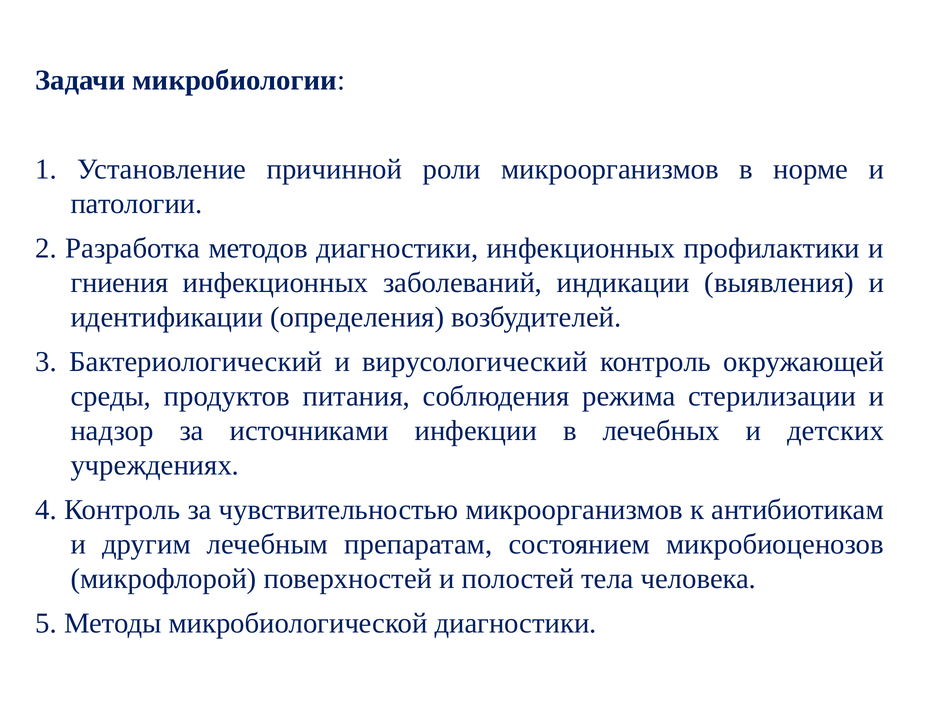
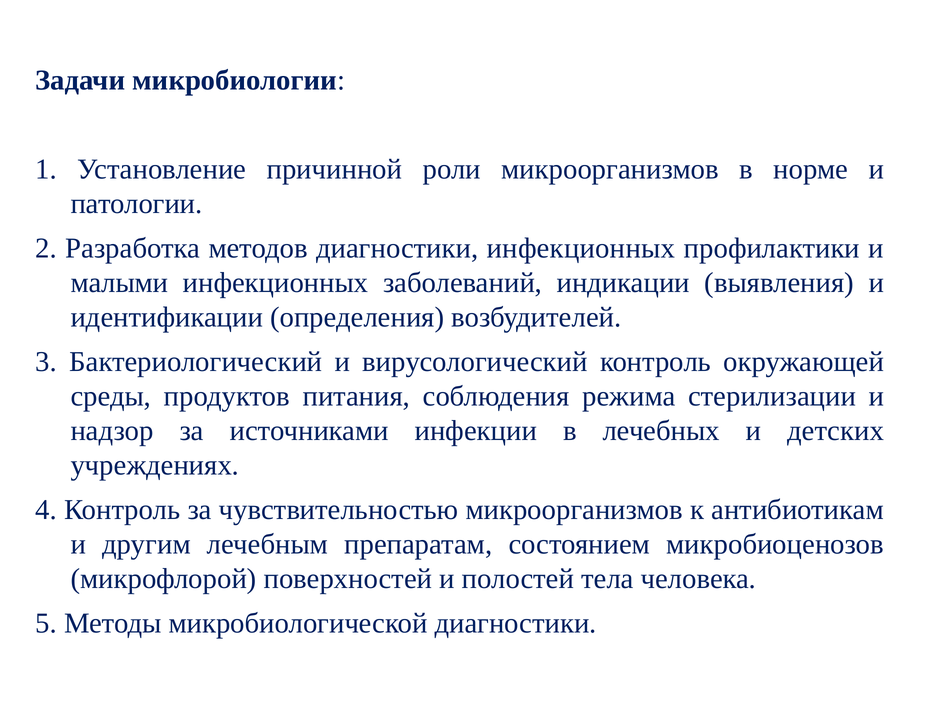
гниения: гниения -> малыми
